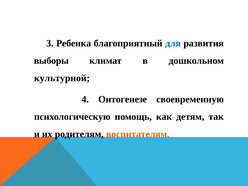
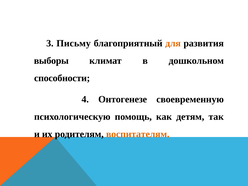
Ребенка: Ребенка -> Письму
для colour: blue -> orange
культурной: культурной -> способности
